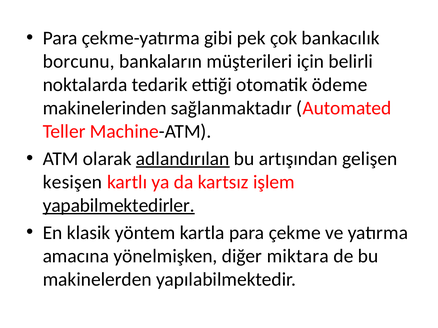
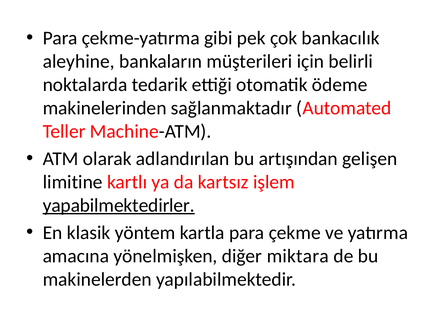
borcunu: borcunu -> aleyhine
adlandırılan underline: present -> none
kesişen: kesişen -> limitine
